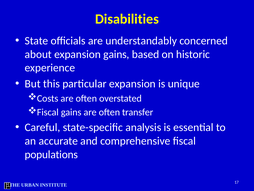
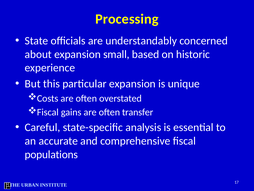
Disabilities: Disabilities -> Processing
expansion gains: gains -> small
